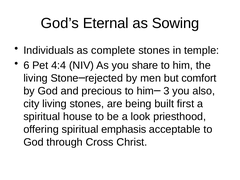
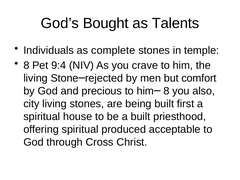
Eternal: Eternal -> Bought
Sowing: Sowing -> Talents
6 at (26, 65): 6 -> 8
4:4: 4:4 -> 9:4
share: share -> crave
him─ 3: 3 -> 8
a look: look -> built
emphasis: emphasis -> produced
